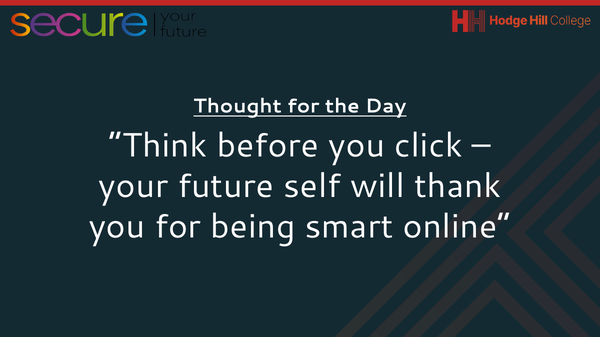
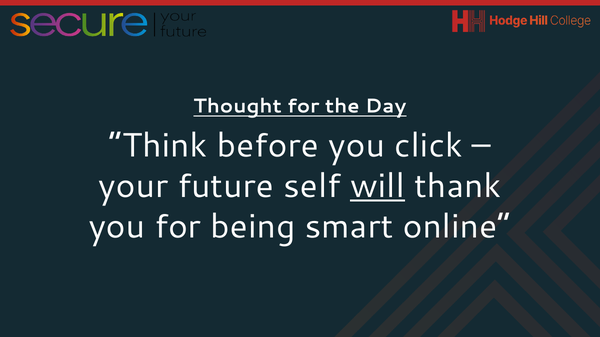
will underline: none -> present
